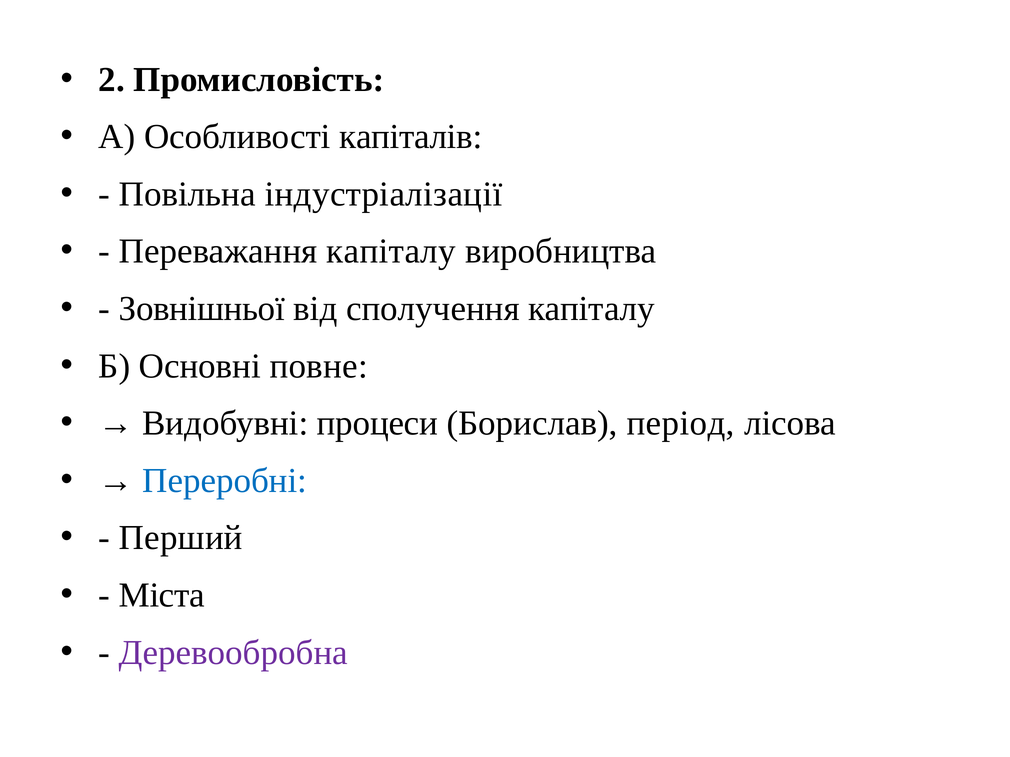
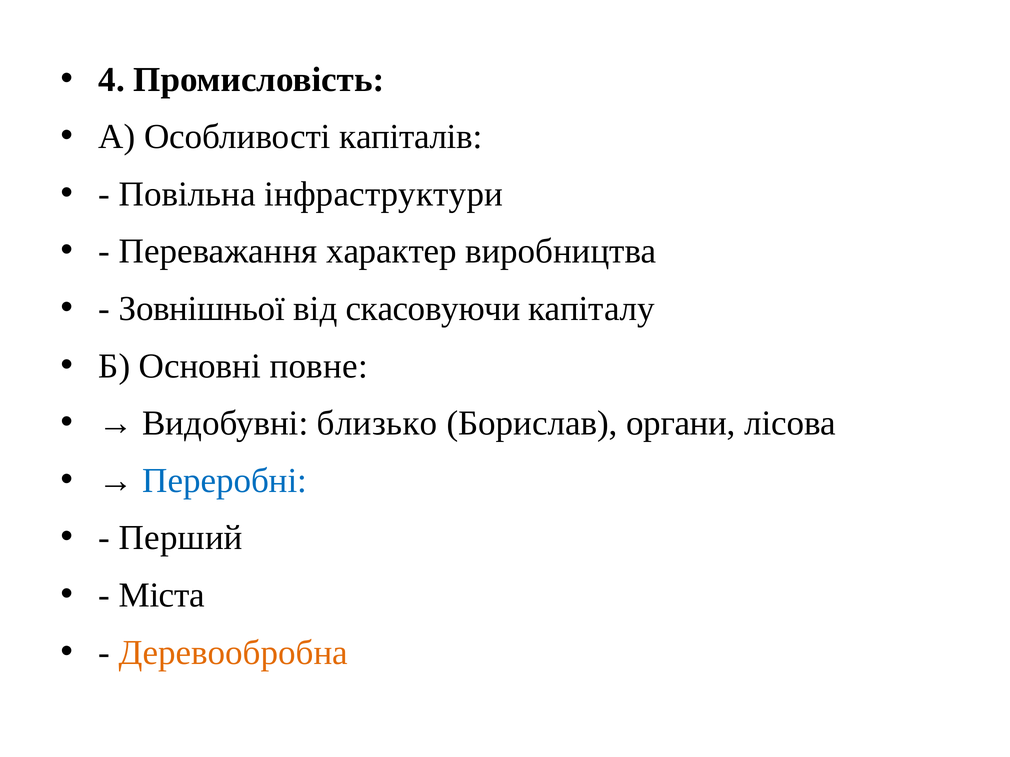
2: 2 -> 4
індустріалізації: індустріалізації -> інфраструктури
Переважання капіталу: капіталу -> характер
сполучення: сполучення -> скасовуючи
процеси: процеси -> близько
період: період -> органи
Деревообробна colour: purple -> orange
